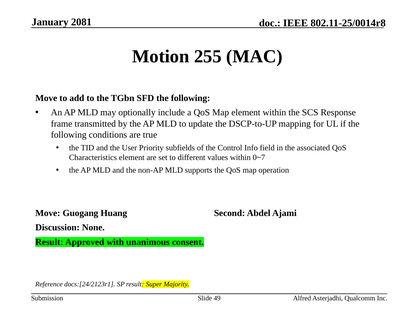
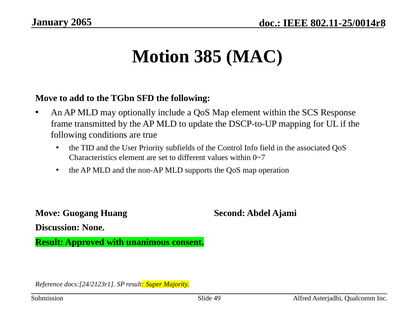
2081: 2081 -> 2065
255: 255 -> 385
